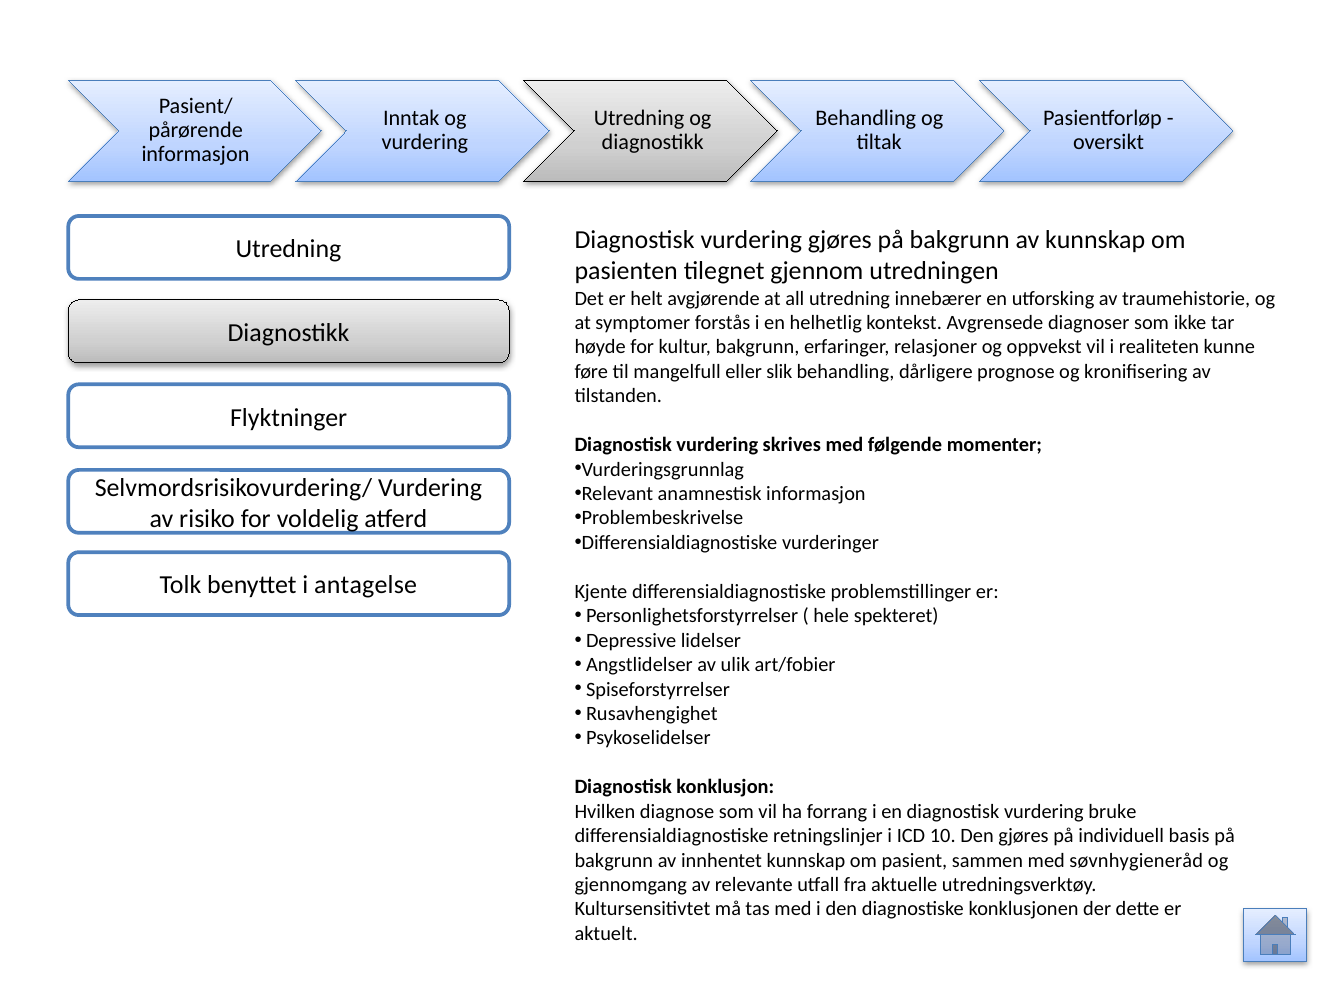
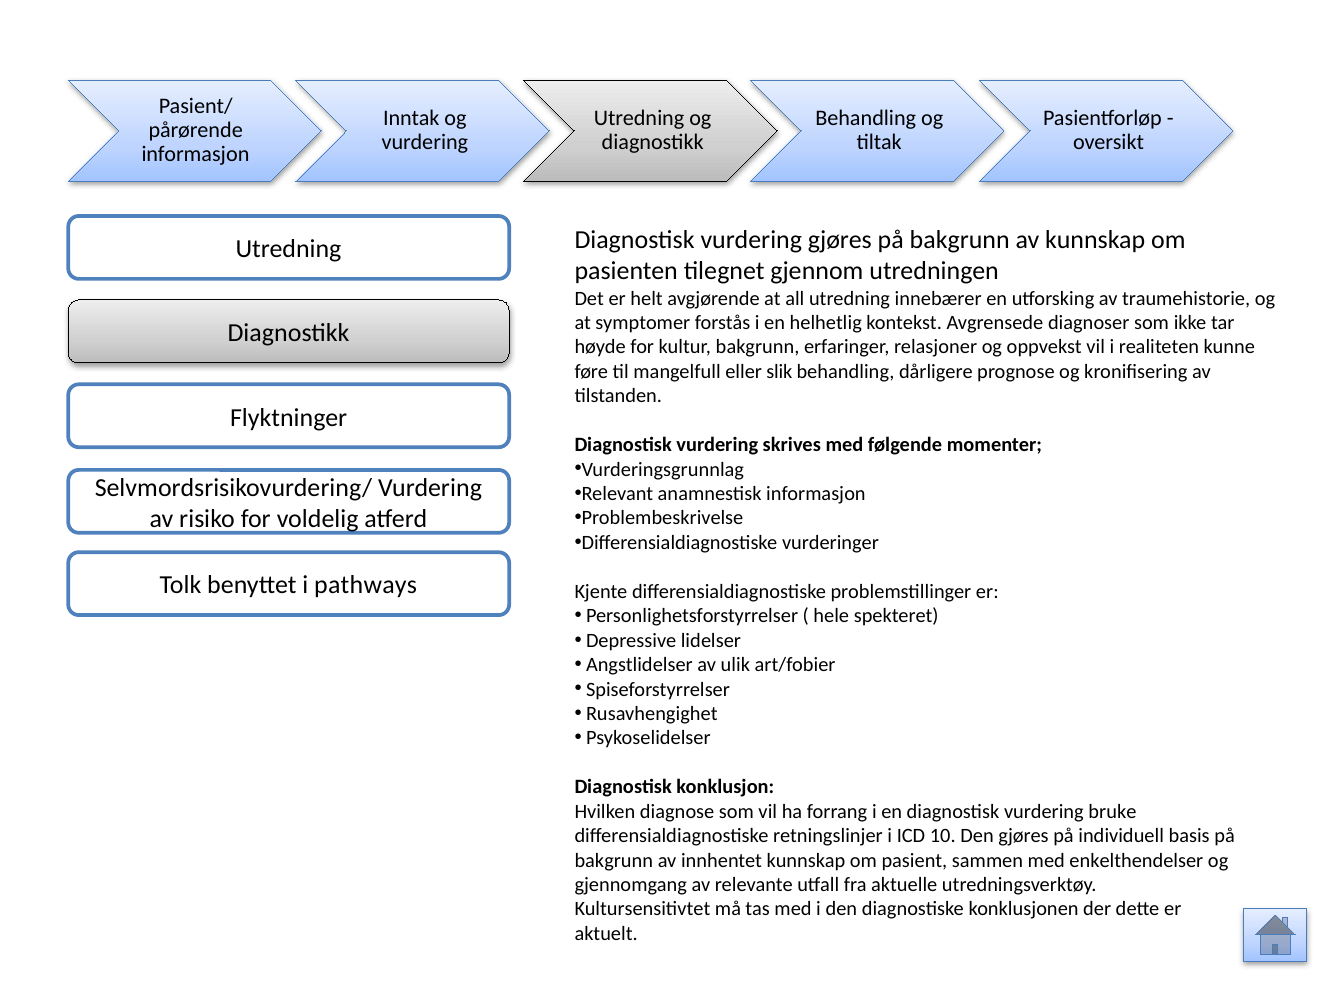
antagelse: antagelse -> pathways
søvnhygieneråd: søvnhygieneråd -> enkelthendelser
